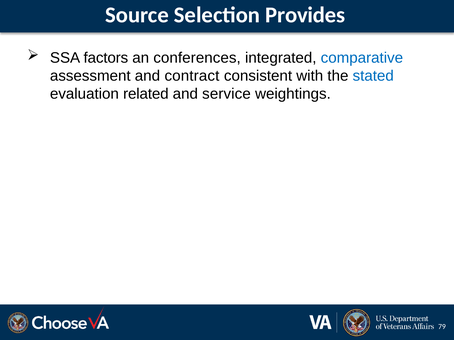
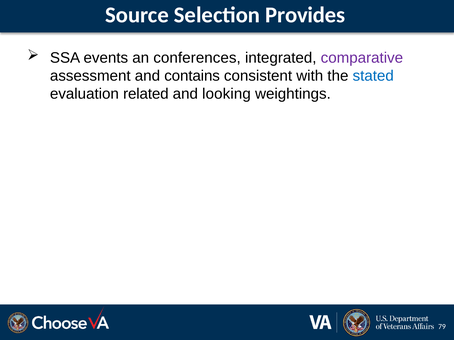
factors: factors -> events
comparative colour: blue -> purple
contract: contract -> contains
service: service -> looking
